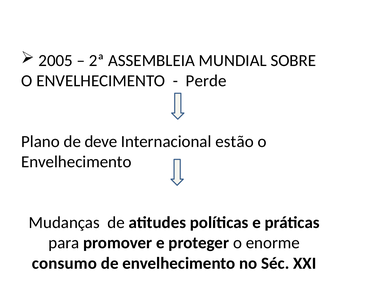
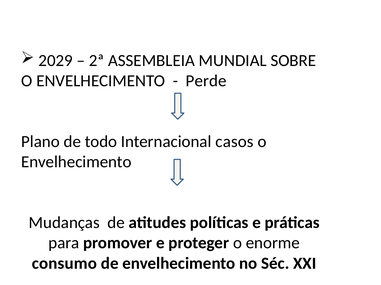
2005: 2005 -> 2029
deve: deve -> todo
estão: estão -> casos
